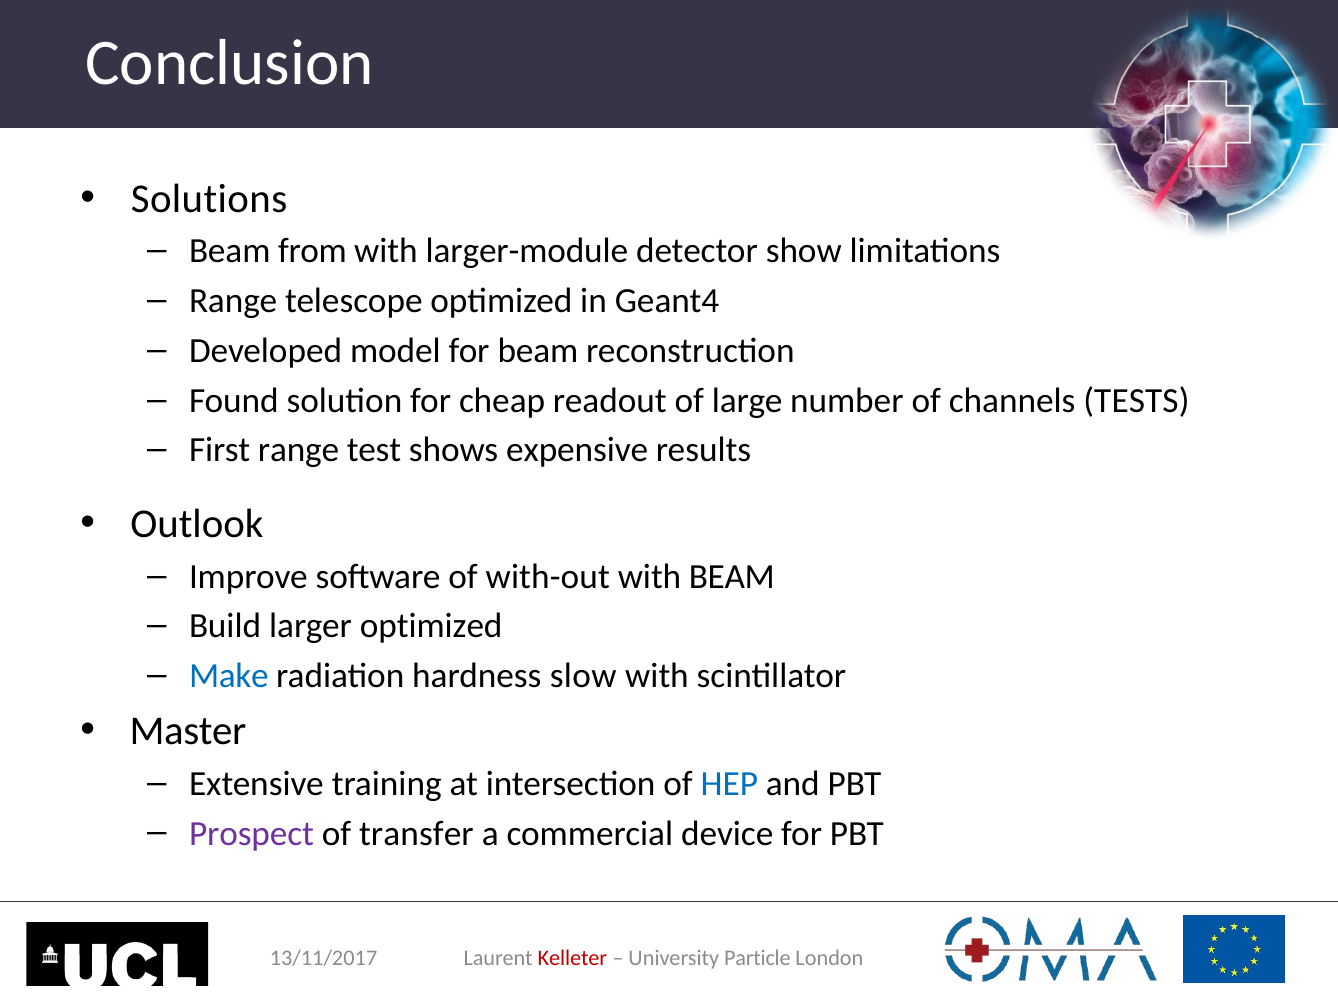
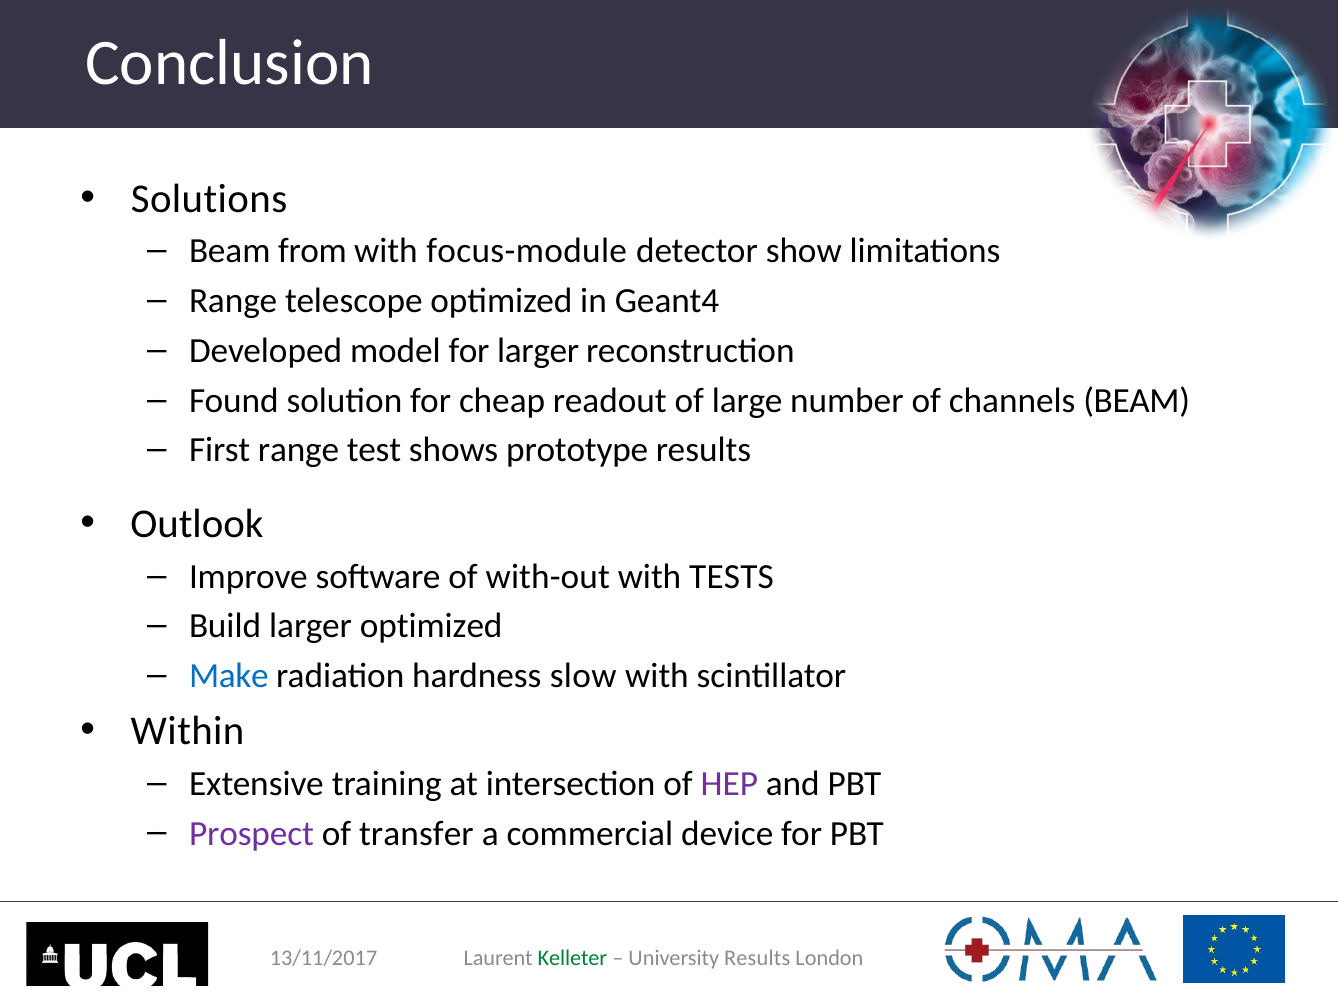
larger-module: larger-module -> focus-module
for beam: beam -> larger
channels TESTS: TESTS -> BEAM
expensive: expensive -> prototype
with BEAM: BEAM -> TESTS
Master: Master -> Within
HEP colour: blue -> purple
Kelleter colour: red -> green
University Particle: Particle -> Results
